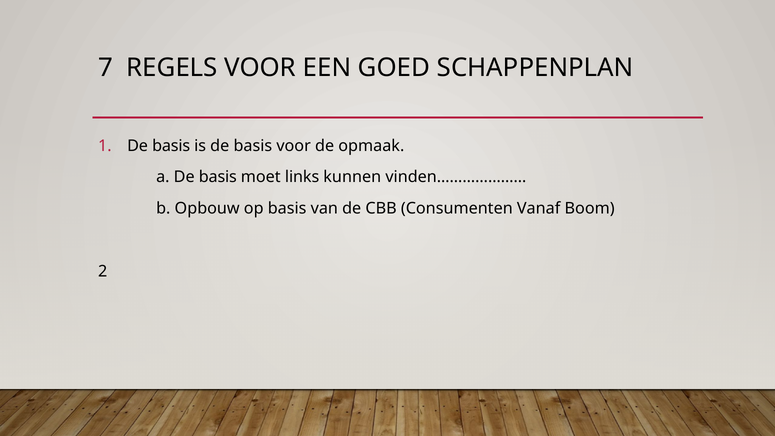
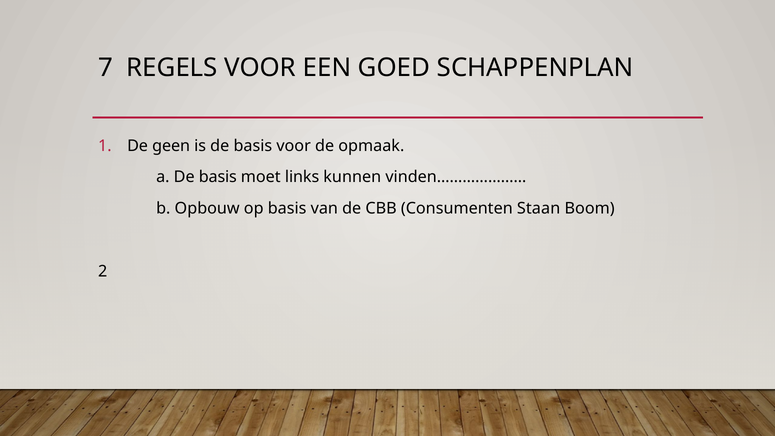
basis at (171, 146): basis -> geen
Vanaf: Vanaf -> Staan
